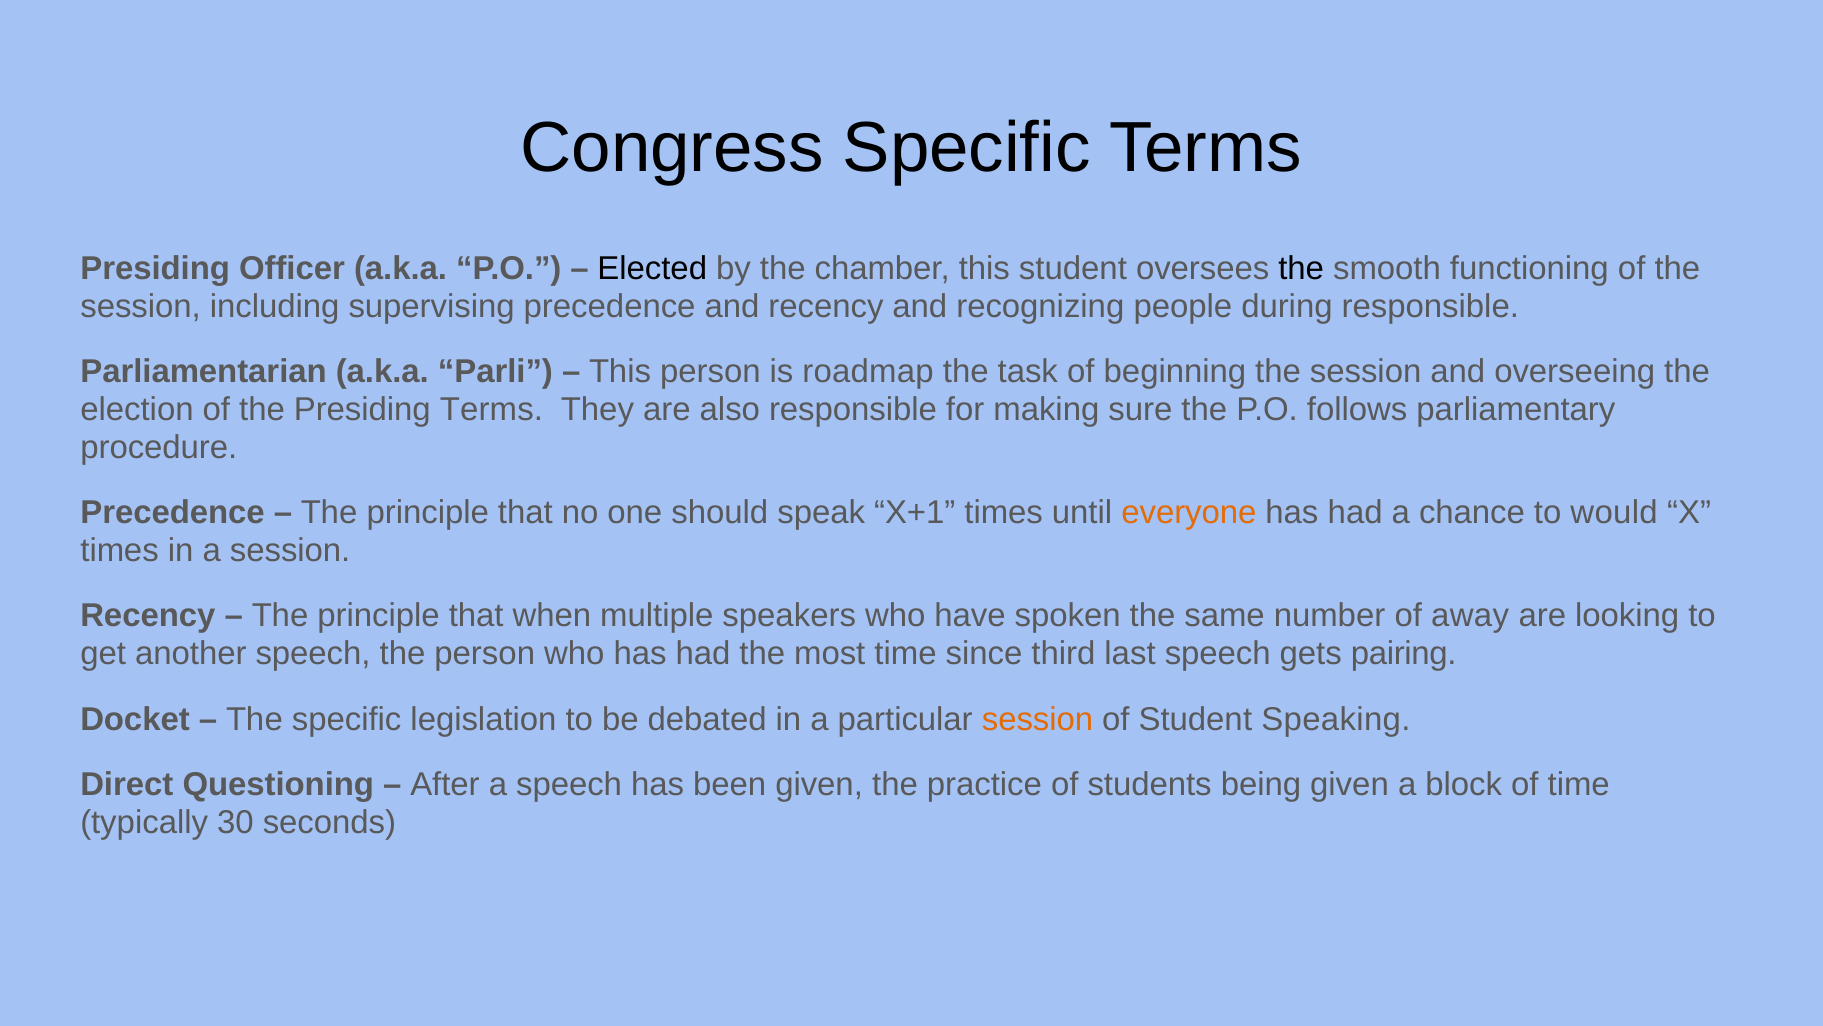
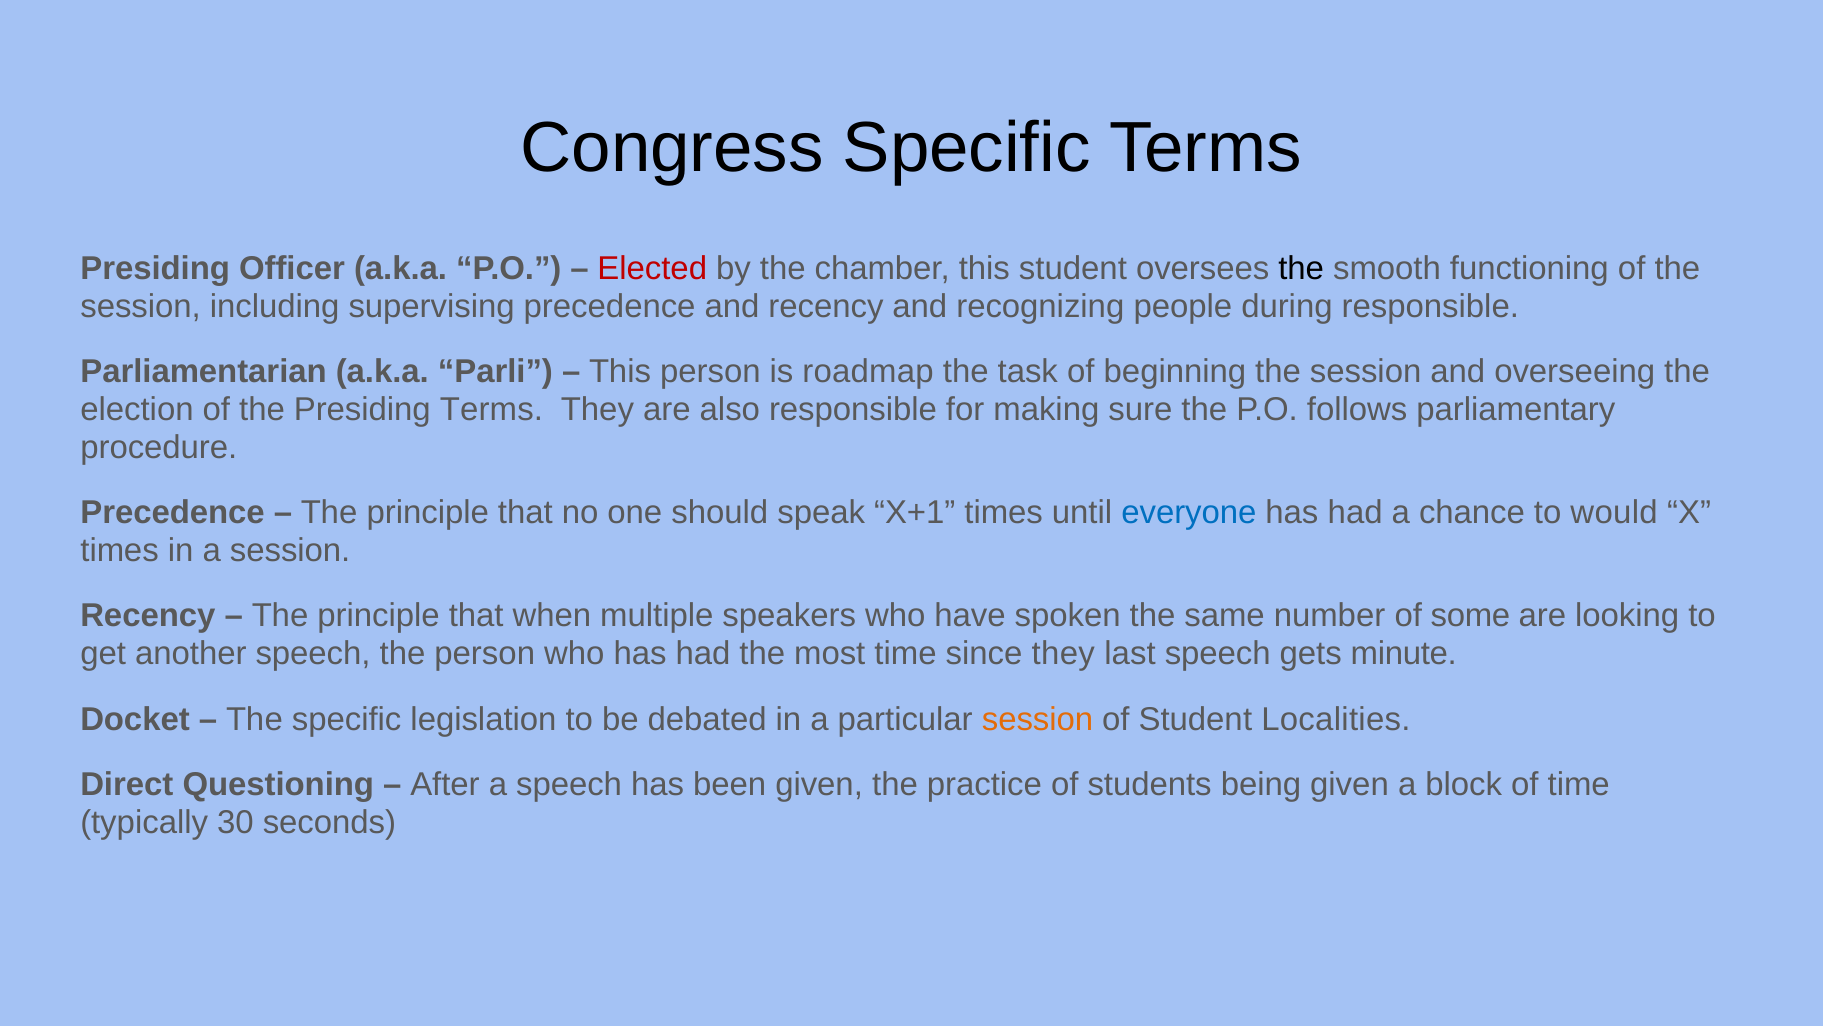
Elected colour: black -> red
everyone colour: orange -> blue
away: away -> some
since third: third -> they
pairing: pairing -> minute
Speaking: Speaking -> Localities
